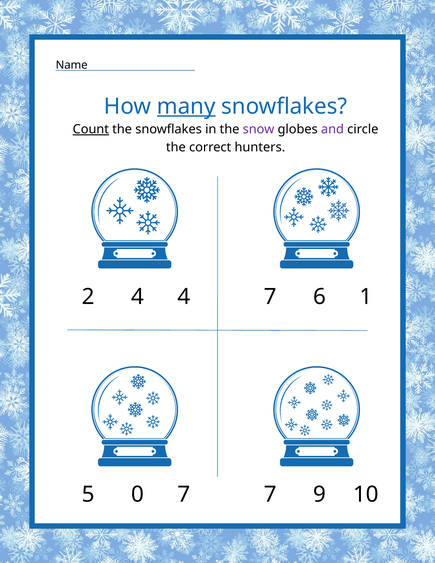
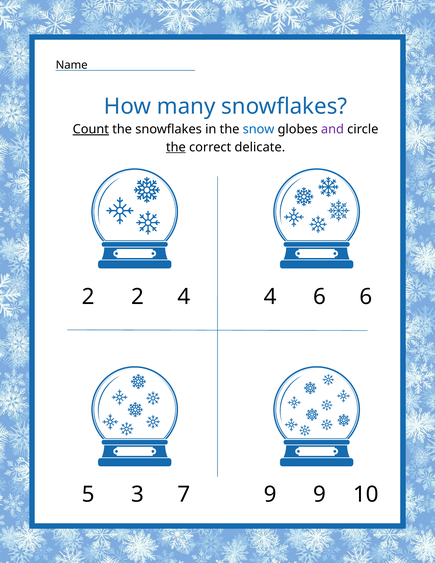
many underline: present -> none
snow colour: purple -> blue
the at (176, 147) underline: none -> present
hunters: hunters -> delicate
2 4: 4 -> 2
4 7: 7 -> 4
6 1: 1 -> 6
0: 0 -> 3
7 7: 7 -> 9
